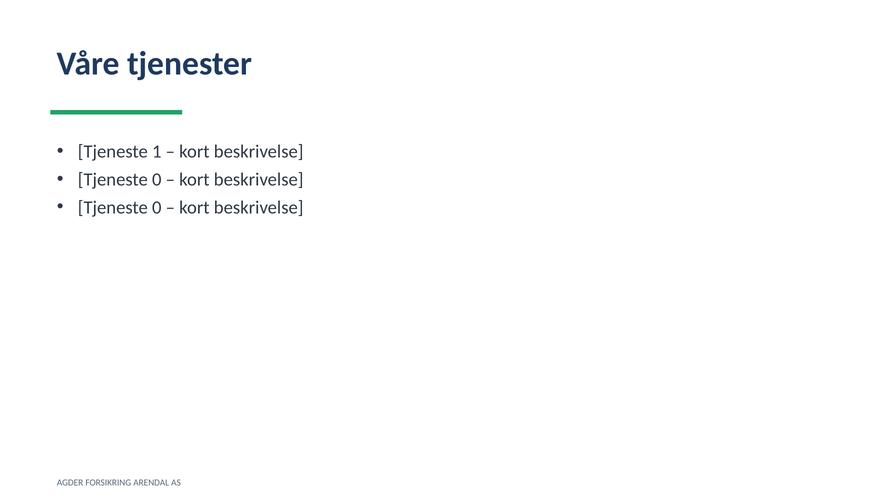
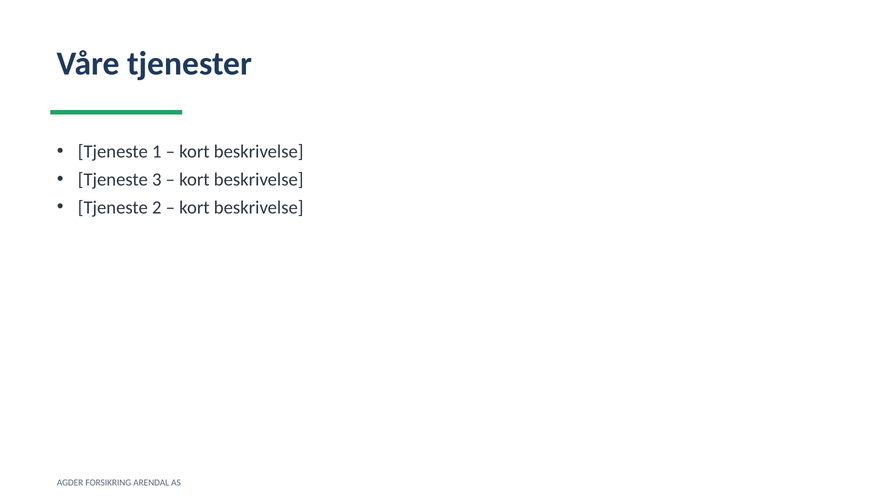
0 at (157, 179): 0 -> 3
0 at (157, 207): 0 -> 2
